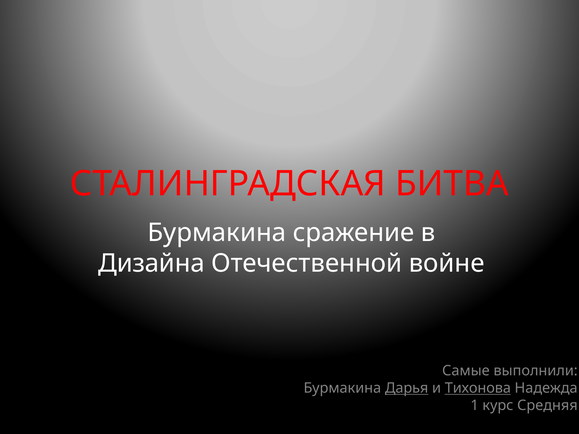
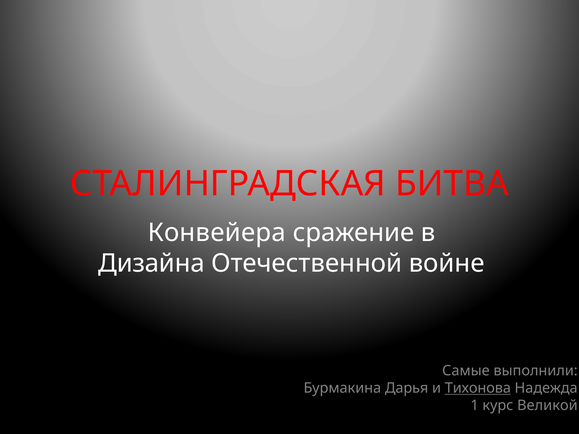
Бурмакина at (217, 233): Бурмакина -> Конвейера
Дарья underline: present -> none
Средняя: Средняя -> Великой
